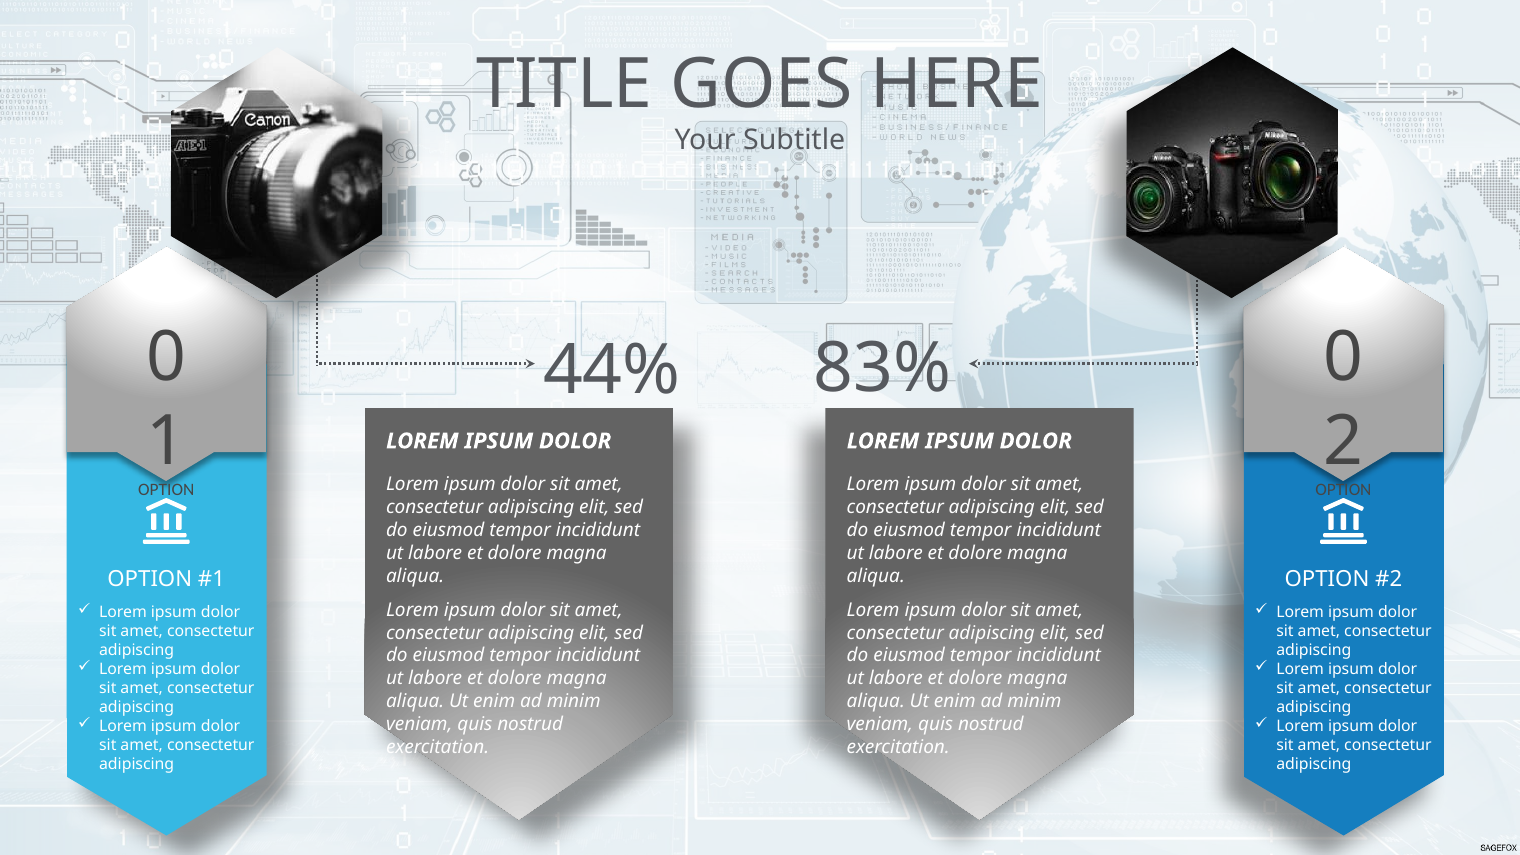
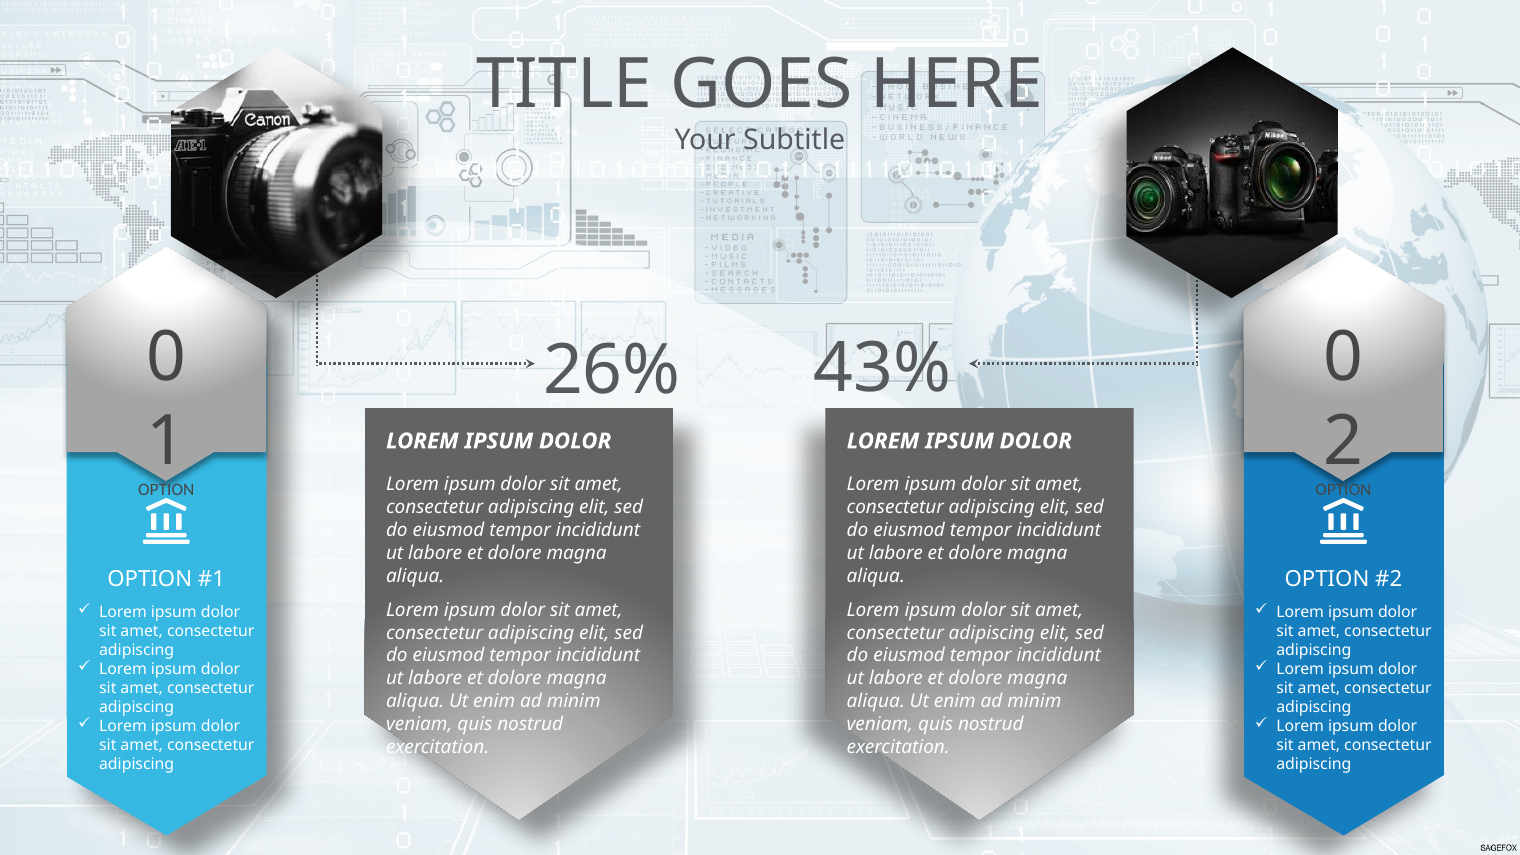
83%: 83% -> 43%
44%: 44% -> 26%
